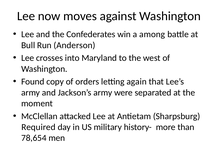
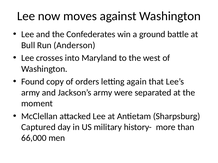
among: among -> ground
Required: Required -> Captured
78,654: 78,654 -> 66,000
